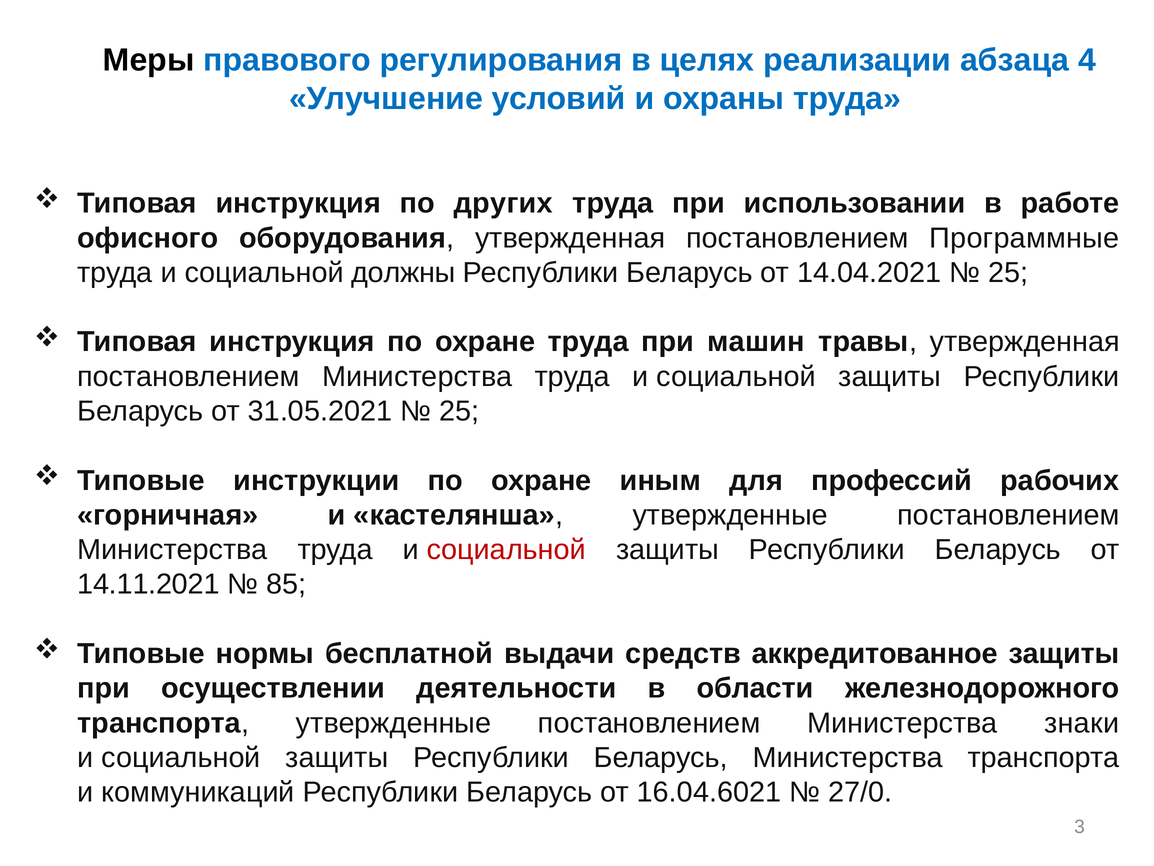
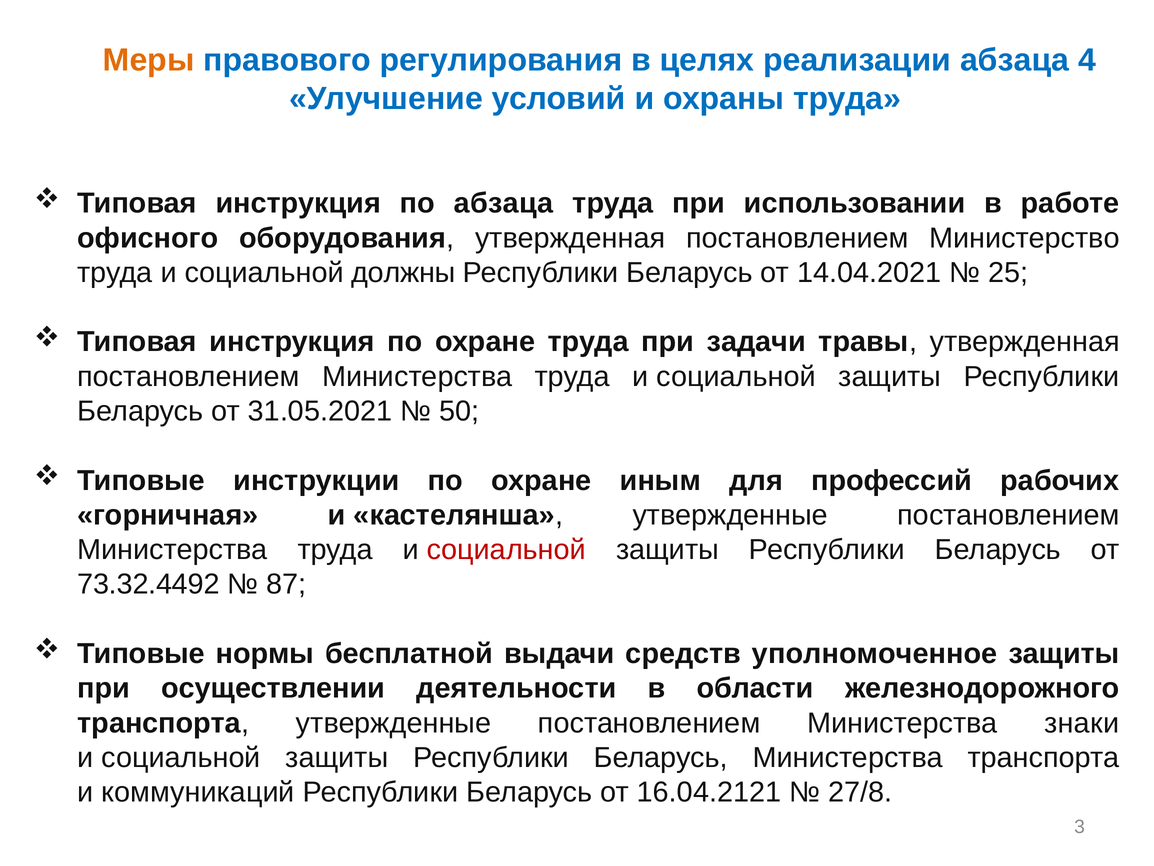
Меры colour: black -> orange
по других: других -> абзаца
Программные: Программные -> Министерство
машин: машин -> задачи
25 at (459, 411): 25 -> 50
14.11.2021: 14.11.2021 -> 73.32.4492
85: 85 -> 87
аккредитованное: аккредитованное -> уполномоченное
16.04.6021: 16.04.6021 -> 16.04.2121
27/0: 27/0 -> 27/8
